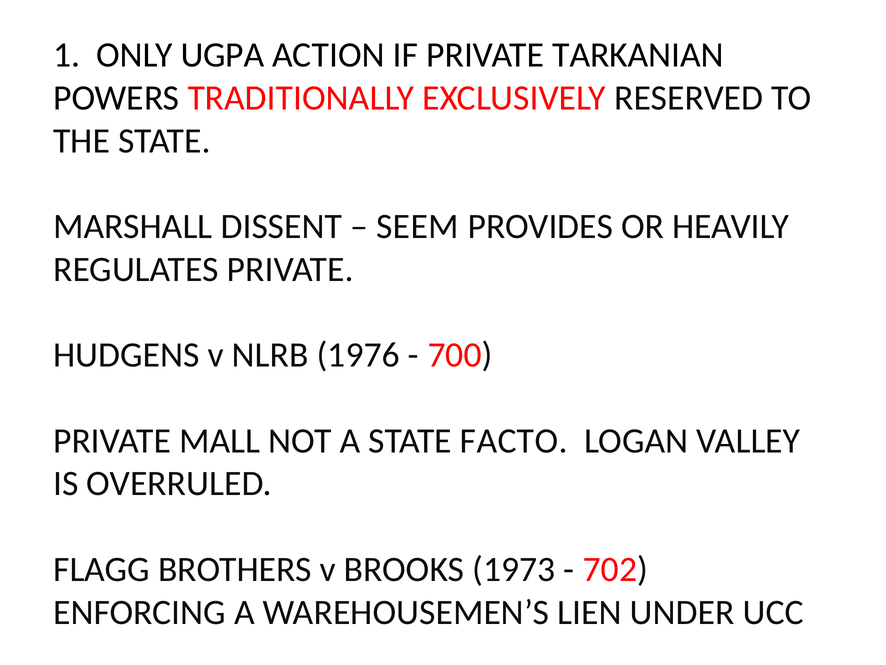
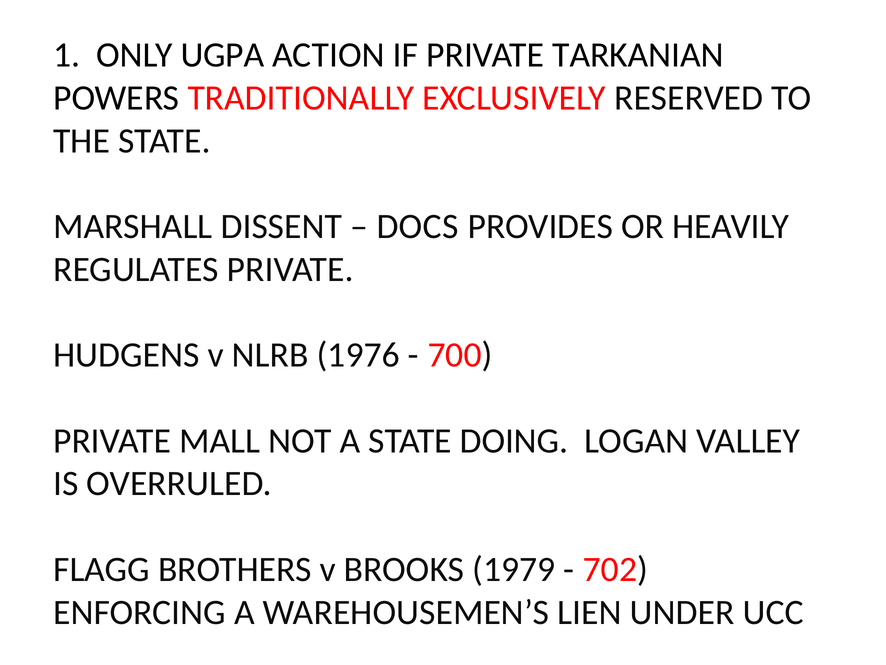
SEEM: SEEM -> DOCS
FACTO: FACTO -> DOING
1973: 1973 -> 1979
